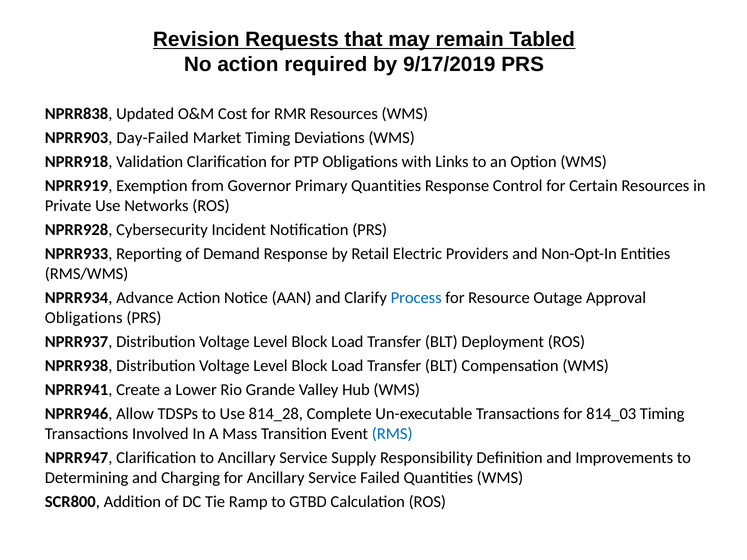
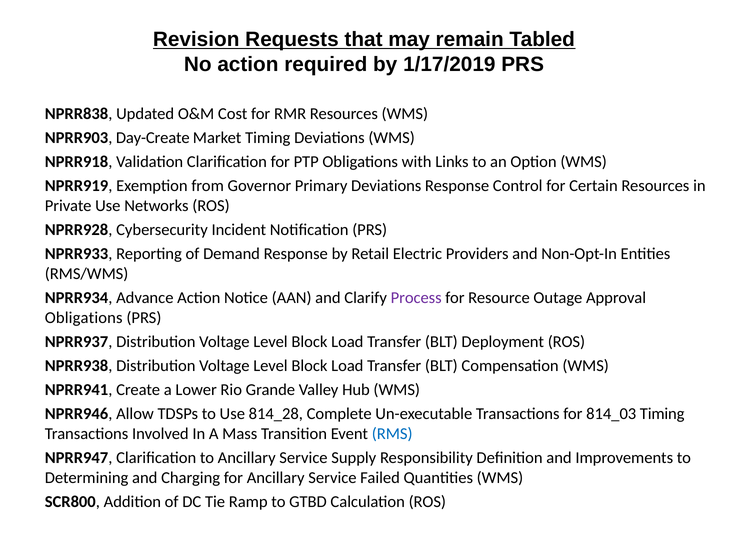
9/17/2019: 9/17/2019 -> 1/17/2019
Day-Failed: Day-Failed -> Day-Create
Primary Quantities: Quantities -> Deviations
Process colour: blue -> purple
